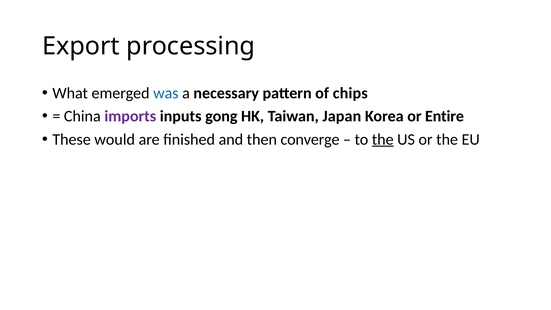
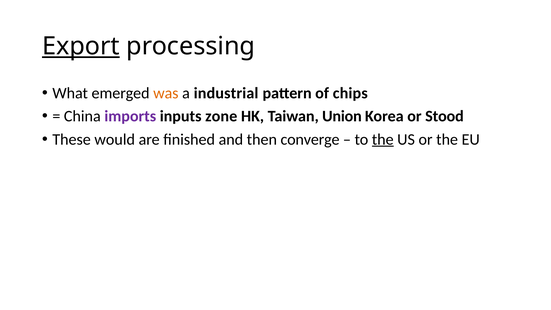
Export underline: none -> present
was colour: blue -> orange
necessary: necessary -> industrial
gong: gong -> zone
Japan: Japan -> Union
Entire: Entire -> Stood
